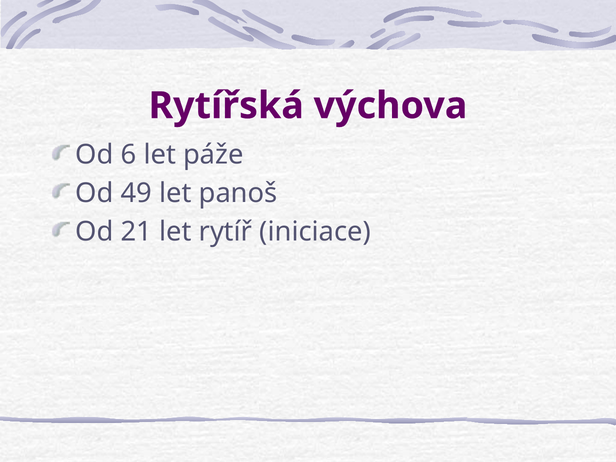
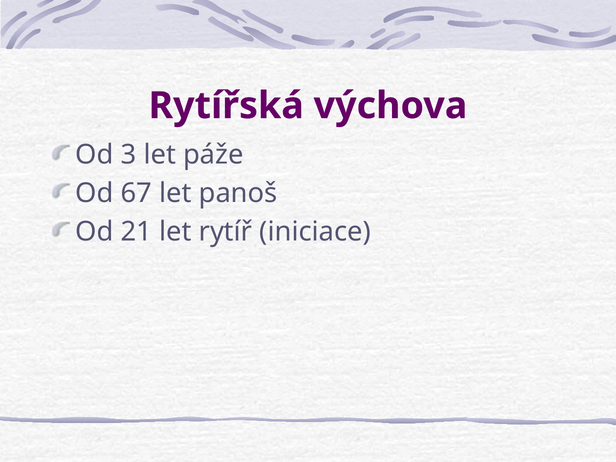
6: 6 -> 3
49: 49 -> 67
